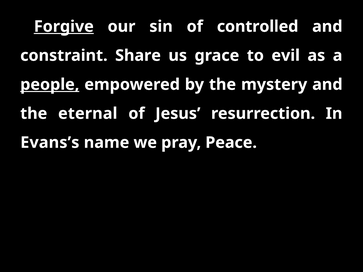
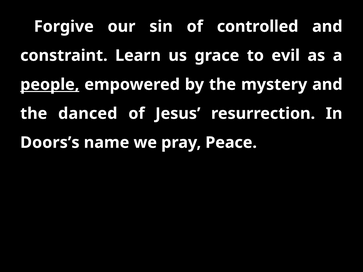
Forgive underline: present -> none
Share: Share -> Learn
eternal: eternal -> danced
Evans’s: Evans’s -> Doors’s
